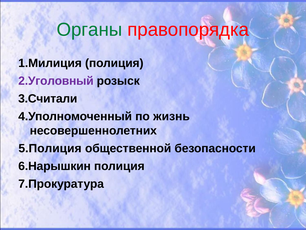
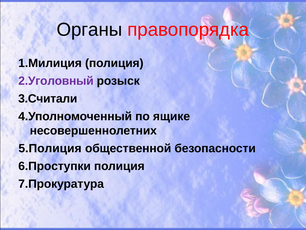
Органы colour: green -> black
жизнь: жизнь -> ящике
6.Нарышкин: 6.Нарышкин -> 6.Проступки
